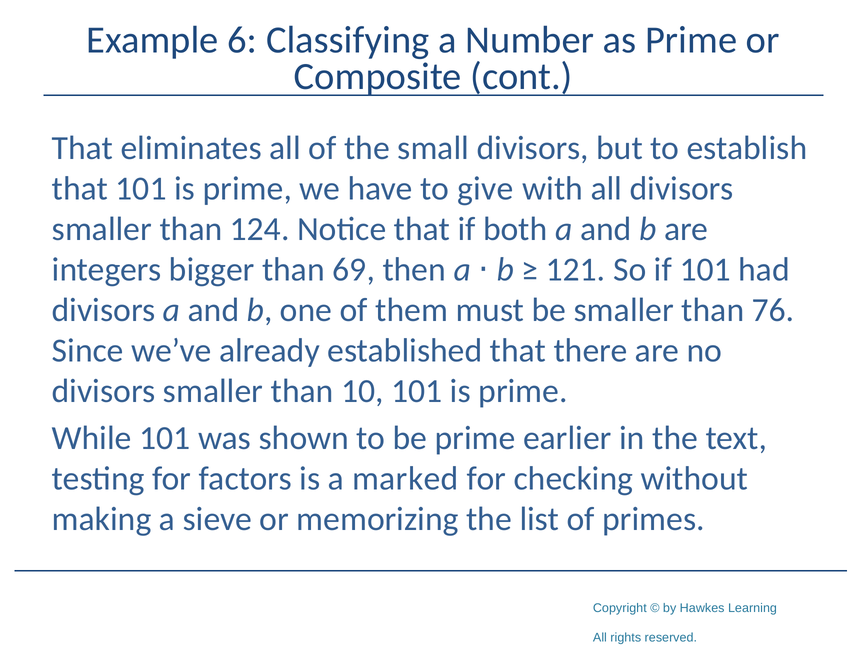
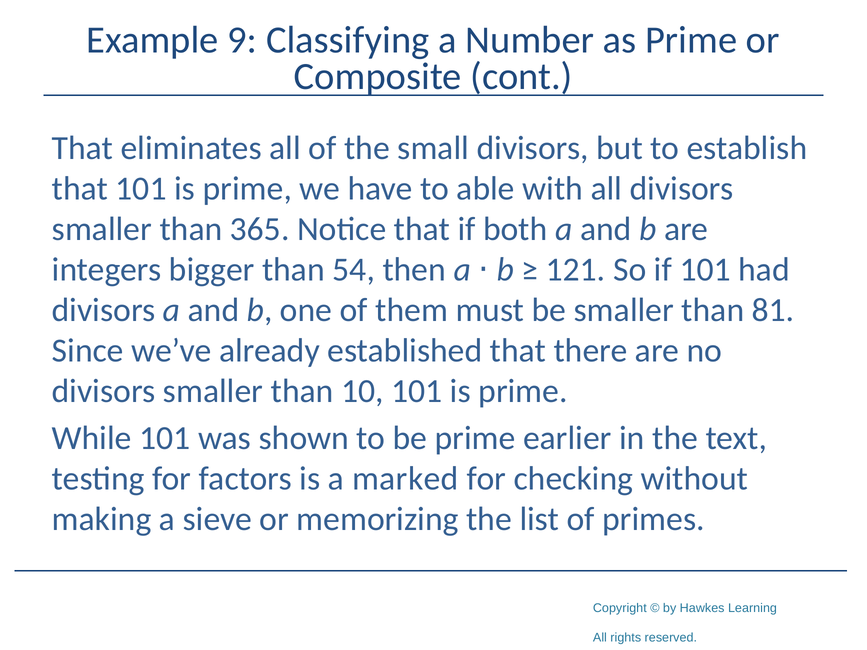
6: 6 -> 9
give: give -> able
124: 124 -> 365
69: 69 -> 54
76: 76 -> 81
